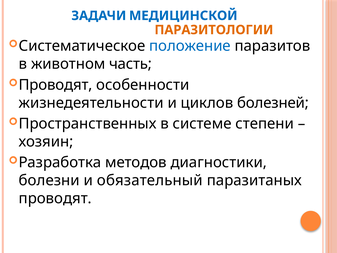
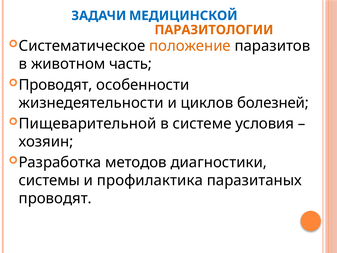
положение colour: blue -> orange
Пространственных: Пространственных -> Пищеварительной
степени: степени -> условия
болезни: болезни -> системы
обязательный: обязательный -> профилактика
